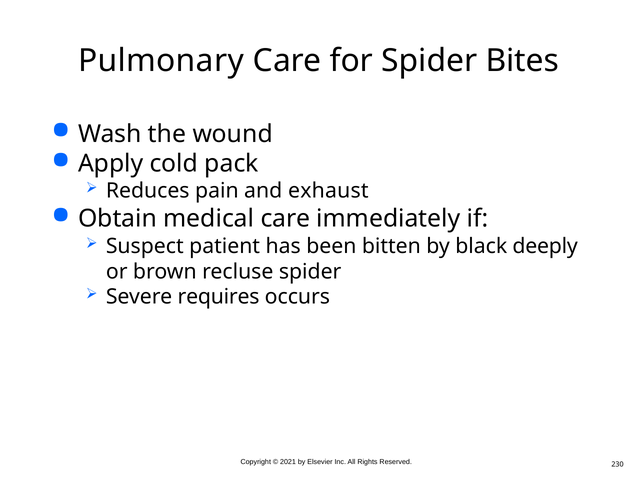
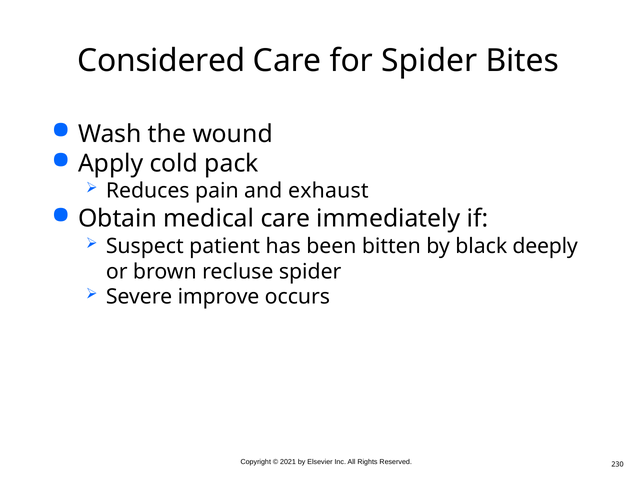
Pulmonary: Pulmonary -> Considered
requires: requires -> improve
